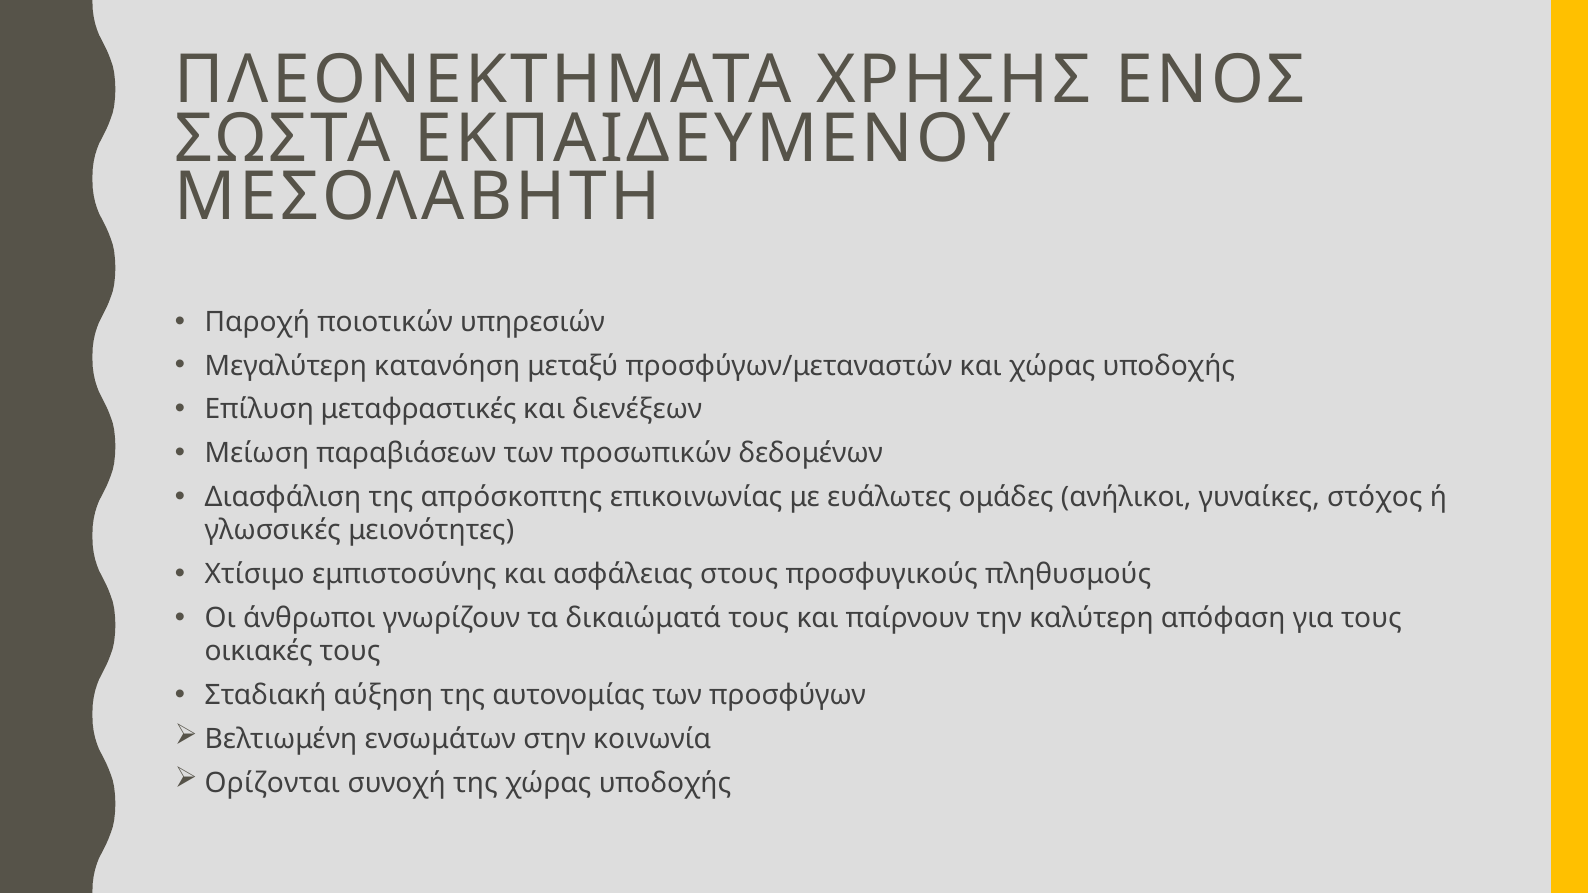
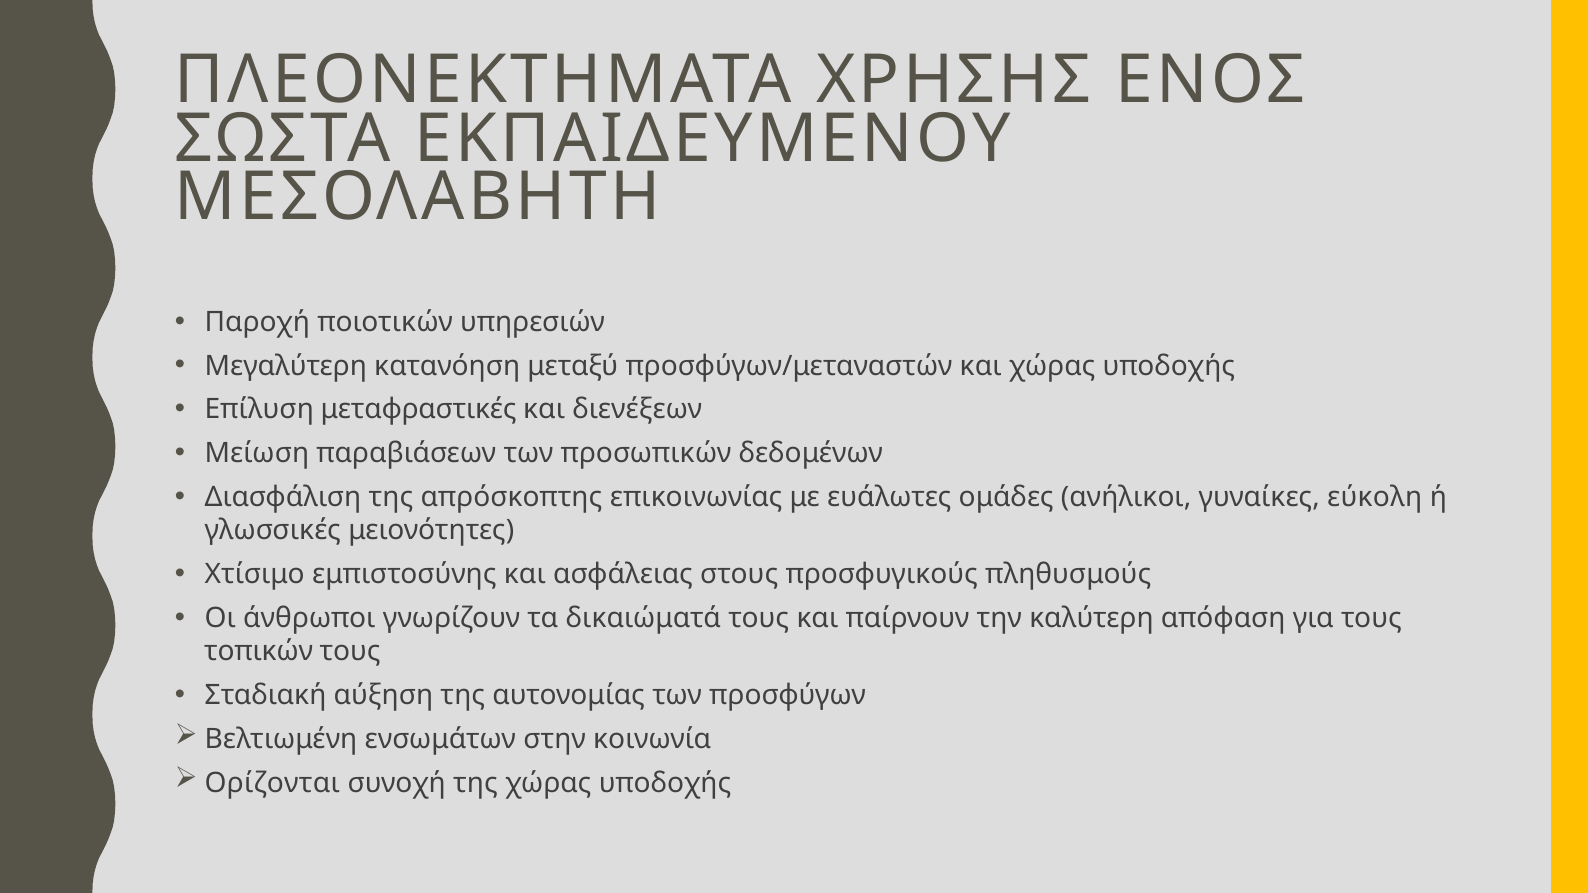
στόχος: στόχος -> εύκολη
οικιακές: οικιακές -> τοπικών
